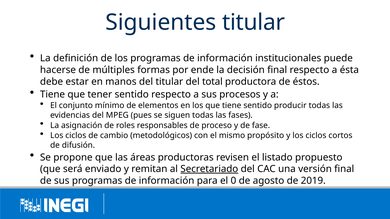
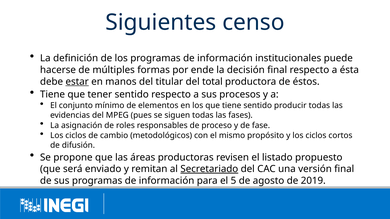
Siguientes titular: titular -> censo
estar underline: none -> present
0: 0 -> 5
